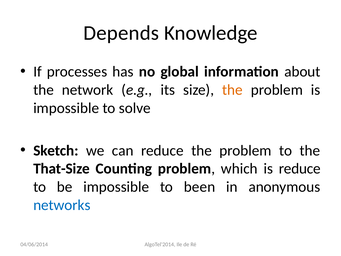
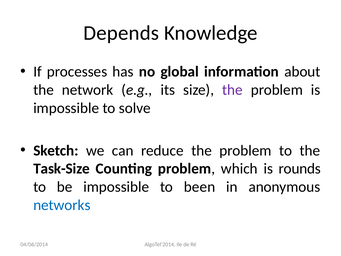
the at (232, 90) colour: orange -> purple
That-Size: That-Size -> Task-Size
is reduce: reduce -> rounds
